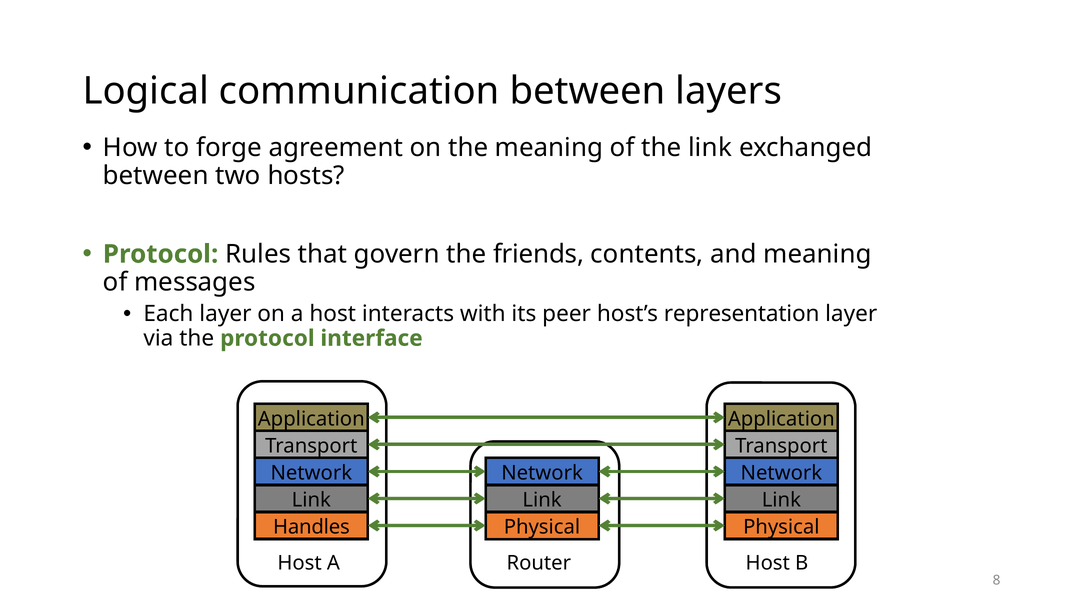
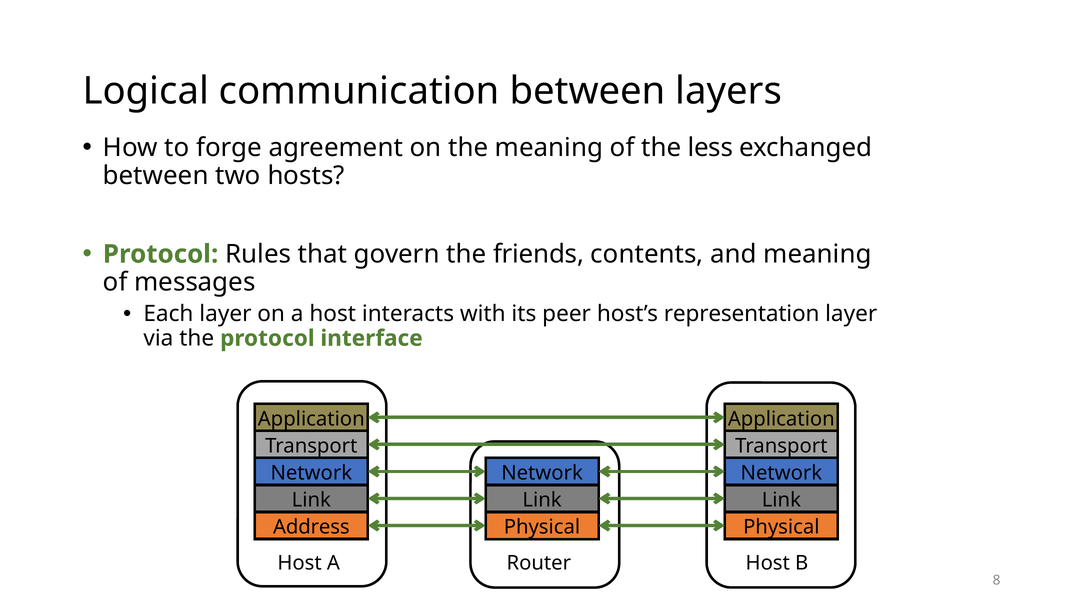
the link: link -> less
Handles: Handles -> Address
